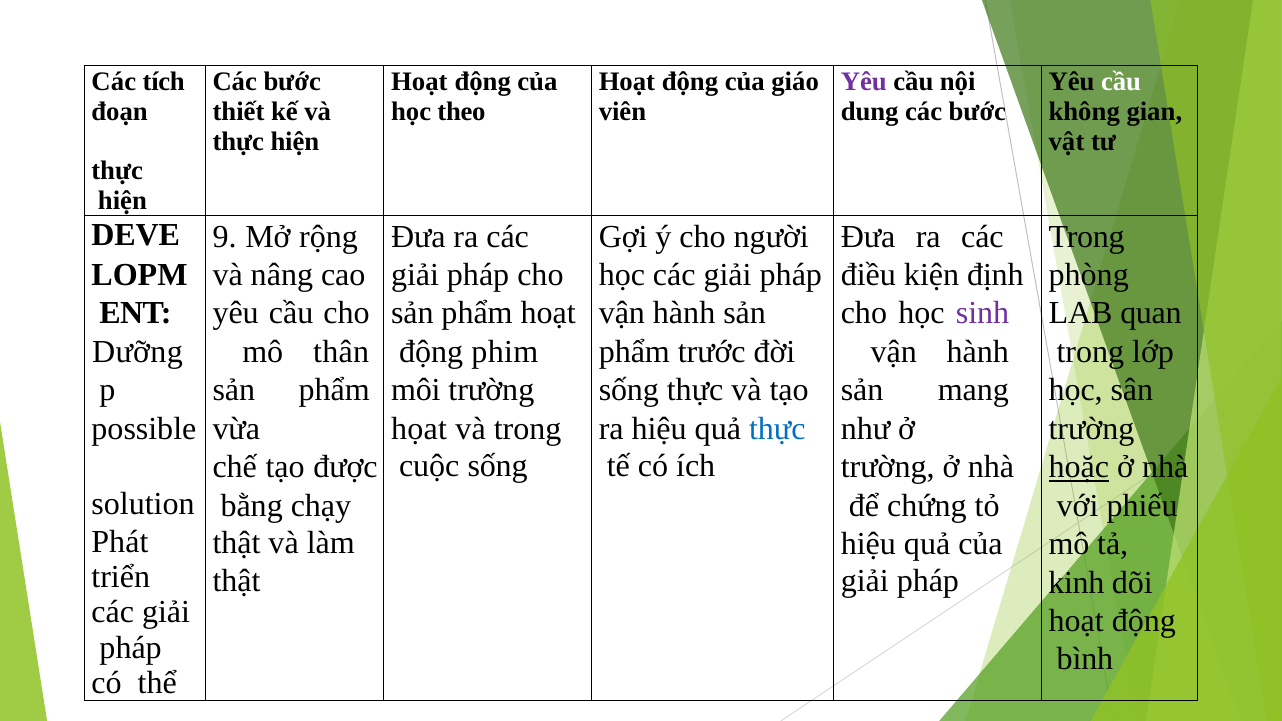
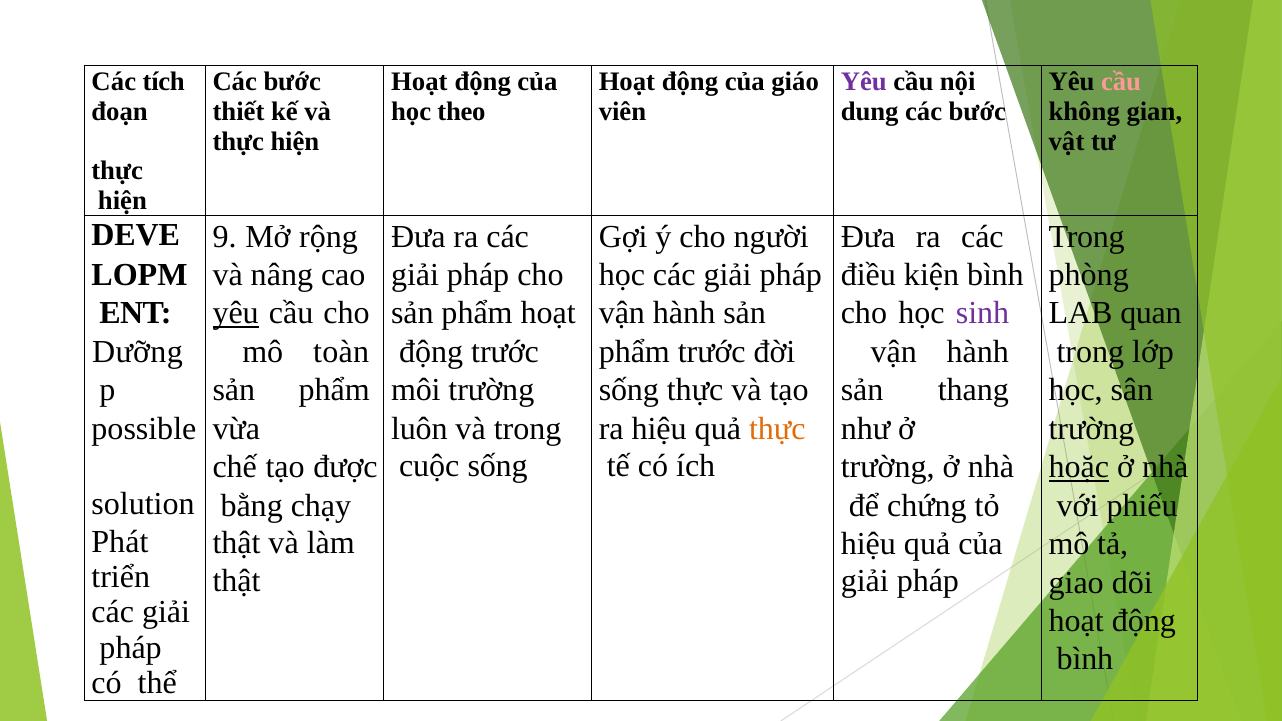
cầu at (1121, 82) colour: white -> pink
kiện định: định -> bình
yêu at (236, 313) underline: none -> present
thân: thân -> toàn
động phim: phim -> trước
mang: mang -> thang
họat: họat -> luôn
thực at (777, 429) colour: blue -> orange
kinh: kinh -> giao
